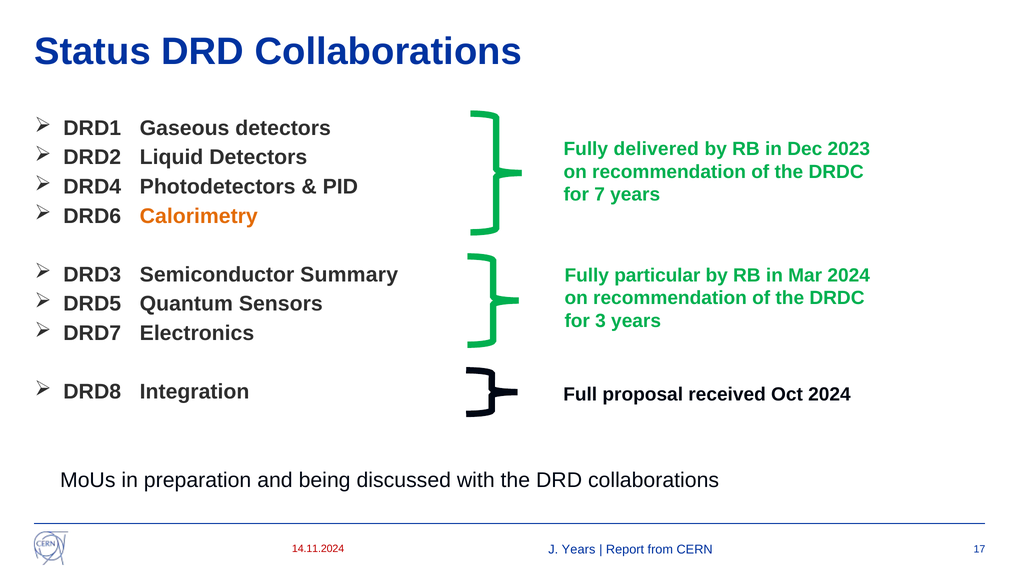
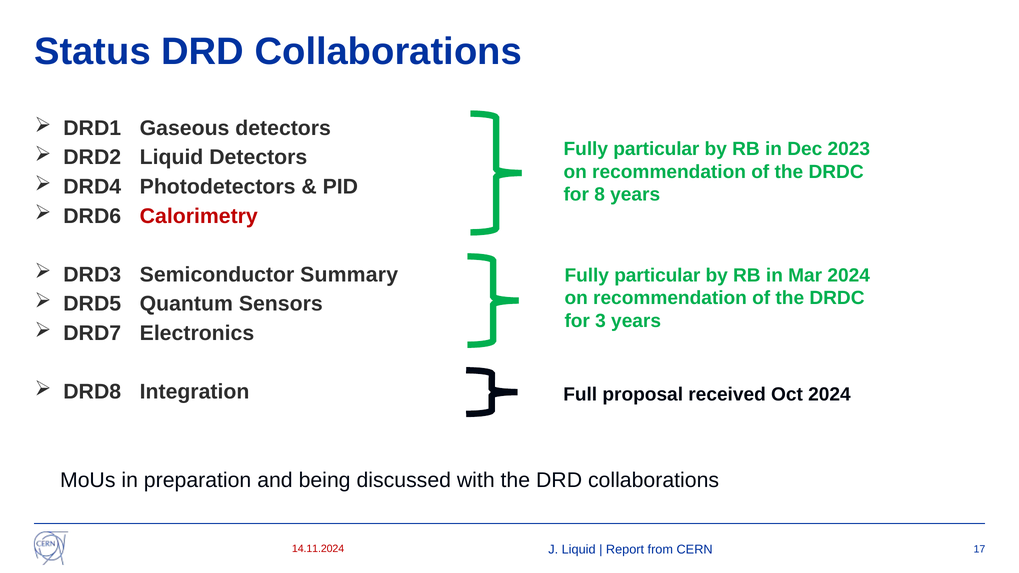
delivered at (656, 149): delivered -> particular
7: 7 -> 8
Calorimetry colour: orange -> red
J Years: Years -> Liquid
